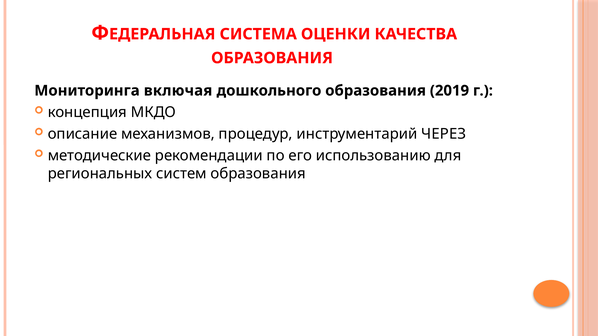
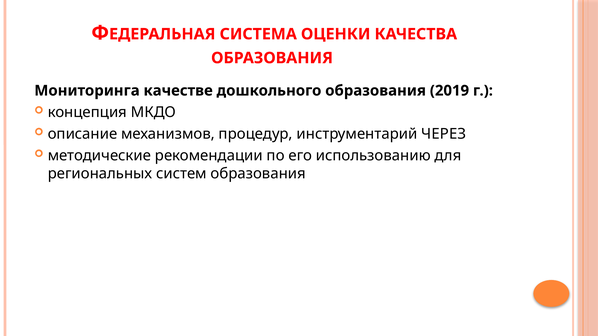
включая: включая -> качестве
